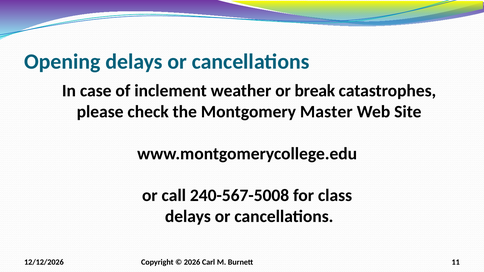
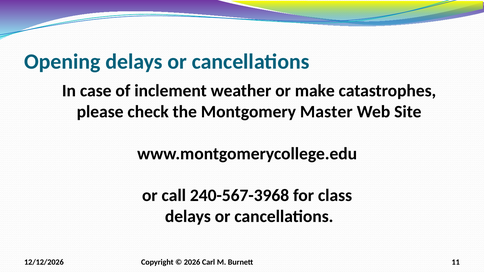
break: break -> make
240-567-5008: 240-567-5008 -> 240-567-3968
